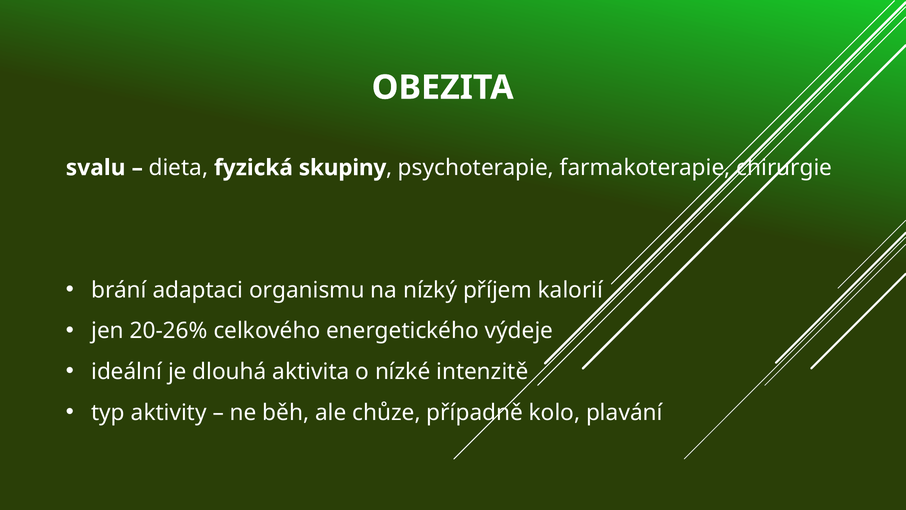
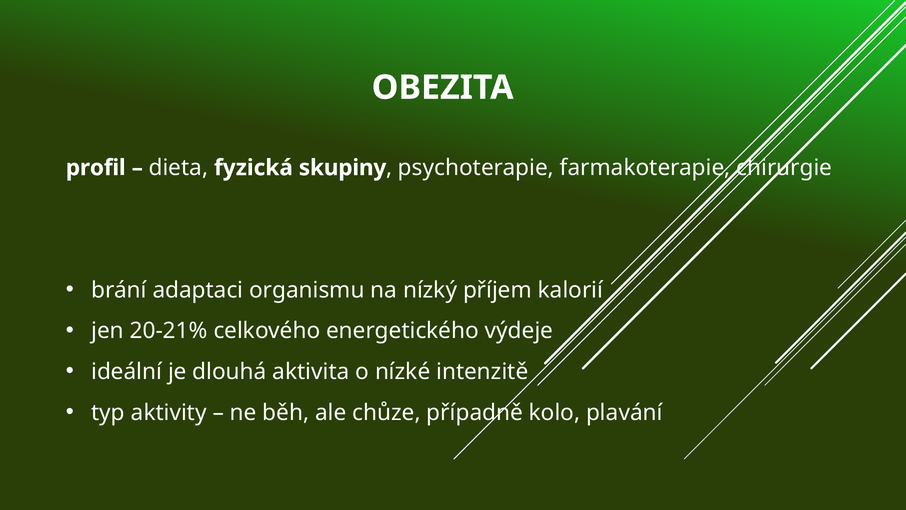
svalu: svalu -> profil
20-26%: 20-26% -> 20-21%
